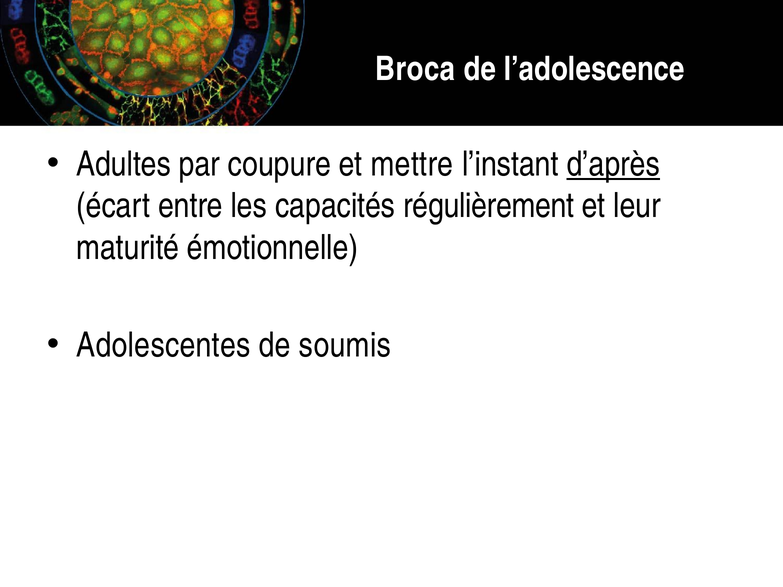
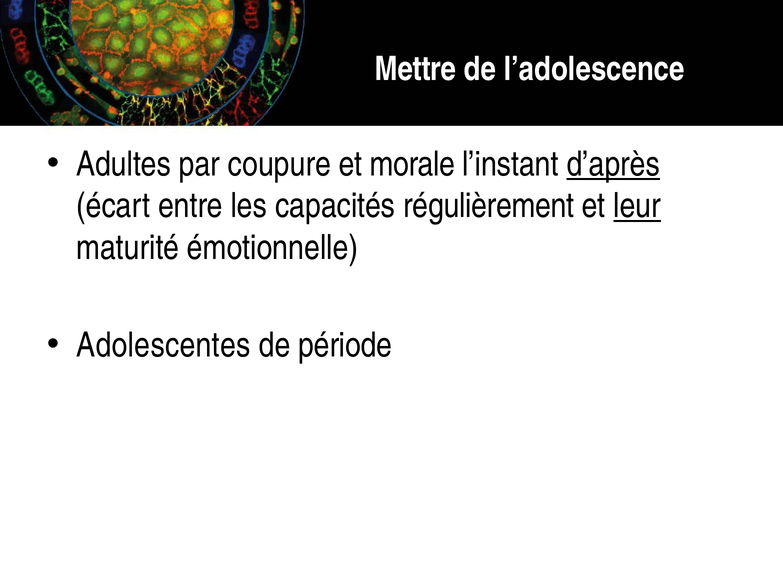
Broca: Broca -> Mettre
mettre: mettre -> morale
leur underline: none -> present
soumis: soumis -> période
